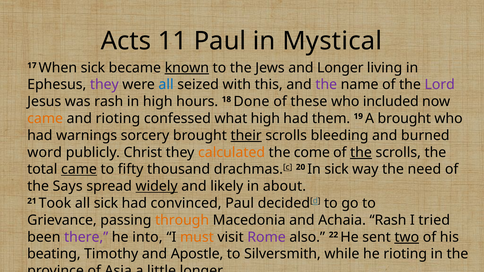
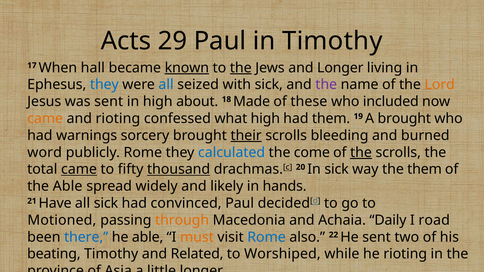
11: 11 -> 29
in Mystical: Mystical -> Timothy
When sick: sick -> hall
the at (241, 68) underline: none -> present
they at (104, 85) colour: purple -> blue
with this: this -> sick
Lord colour: purple -> orange
was rash: rash -> sent
hours: hours -> about
Done: Done -> Made
publicly Christ: Christ -> Rome
calculated colour: orange -> blue
thousand underline: none -> present
the need: need -> them
the Says: Says -> Able
widely underline: present -> none
about: about -> hands
Took: Took -> Have
Grievance: Grievance -> Motioned
Achaia Rash: Rash -> Daily
tried: tried -> road
there colour: purple -> blue
he into: into -> able
Rome at (267, 237) colour: purple -> blue
two underline: present -> none
Apostle: Apostle -> Related
Silversmith: Silversmith -> Worshiped
